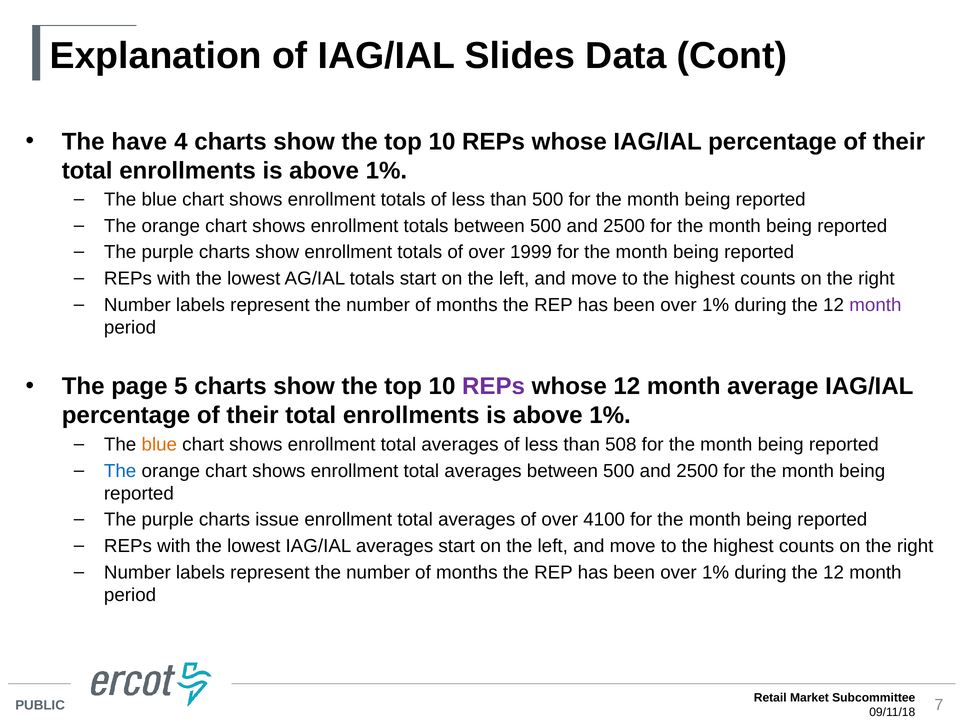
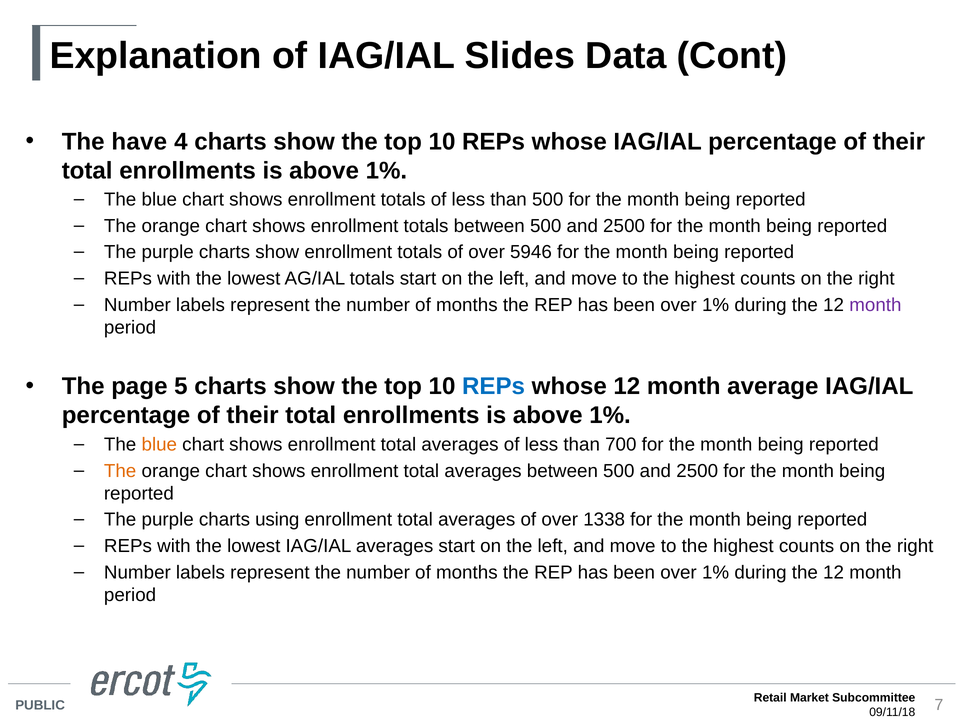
1999: 1999 -> 5946
REPs at (494, 386) colour: purple -> blue
508: 508 -> 700
The at (120, 471) colour: blue -> orange
issue: issue -> using
4100: 4100 -> 1338
